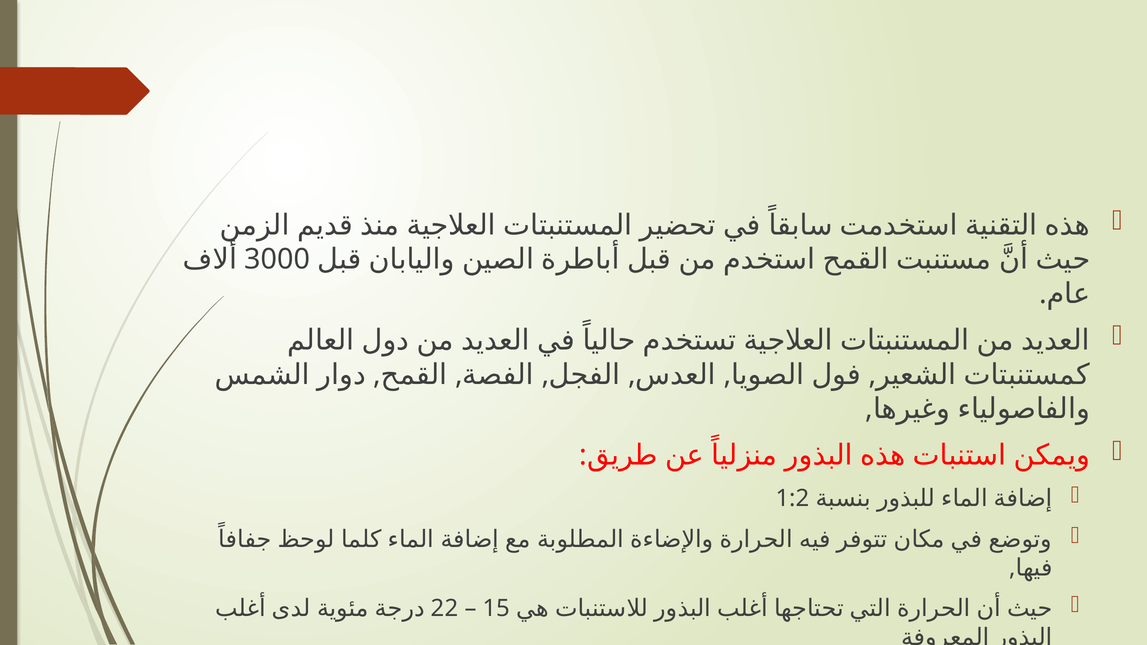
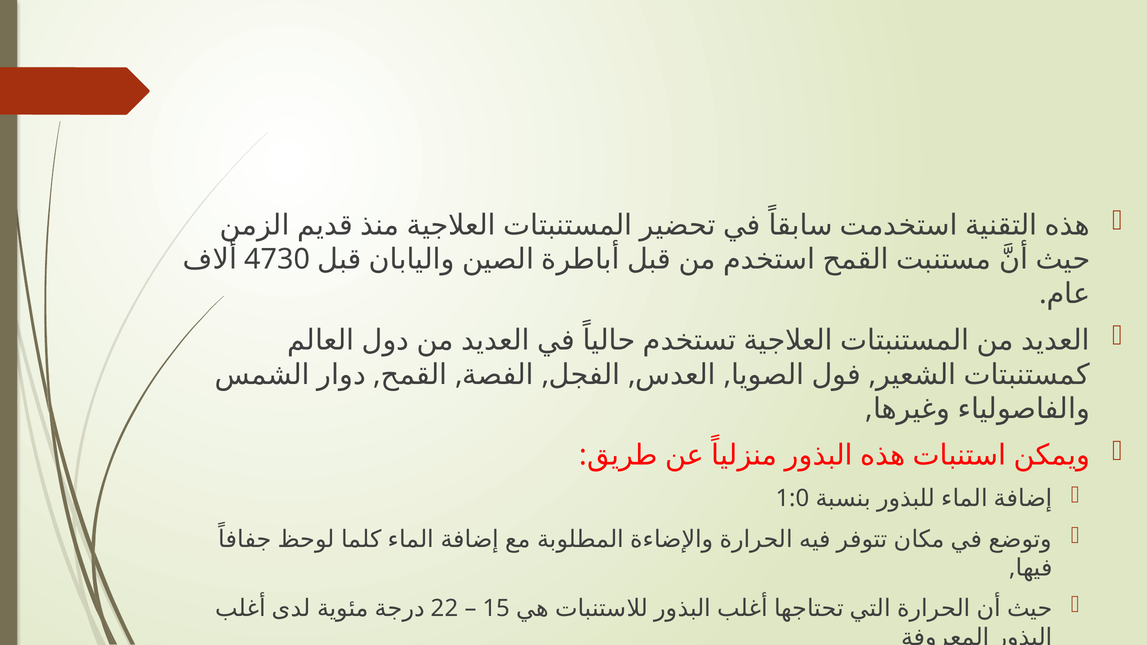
3000: 3000 -> 4730
1:2: 1:2 -> 1:0
